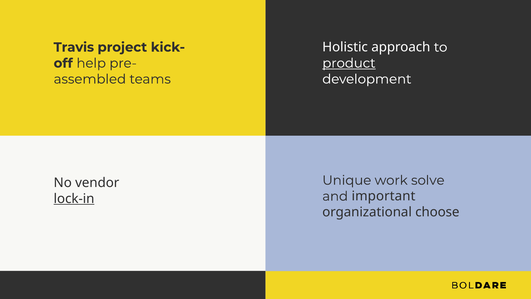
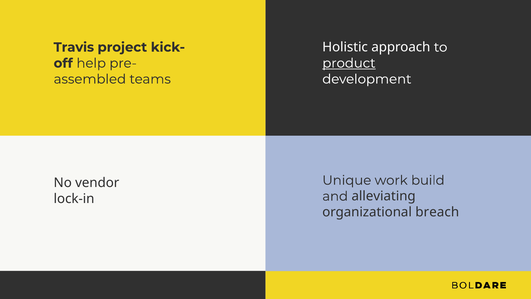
solve: solve -> build
important: important -> alleviating
lock-in underline: present -> none
choose: choose -> breach
